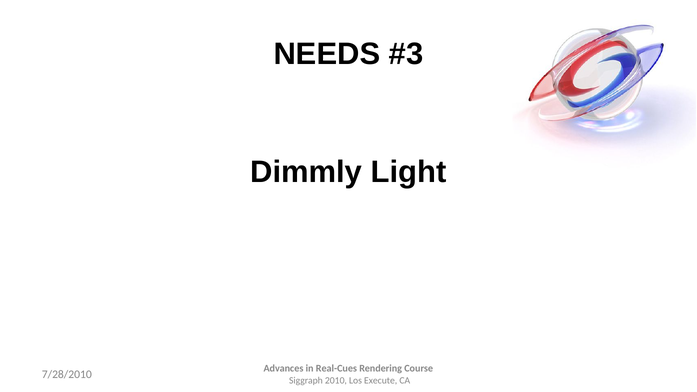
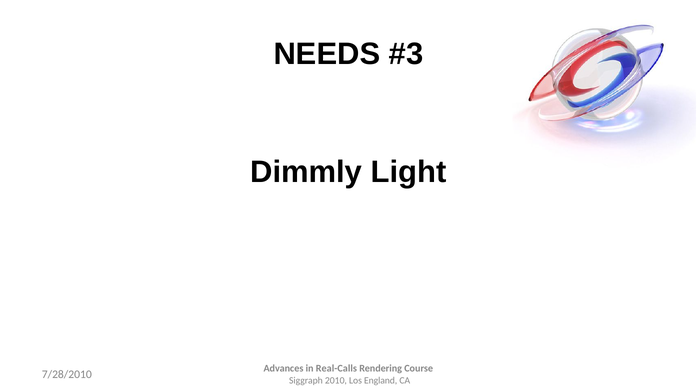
Real-Cues: Real-Cues -> Real-Calls
Execute: Execute -> England
